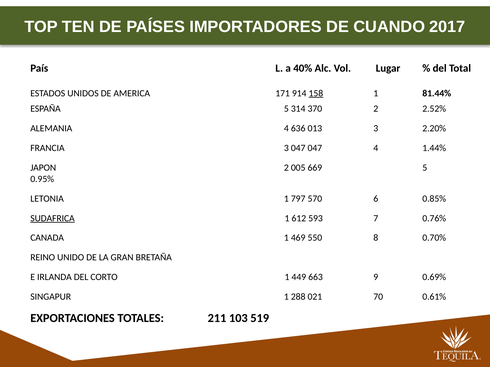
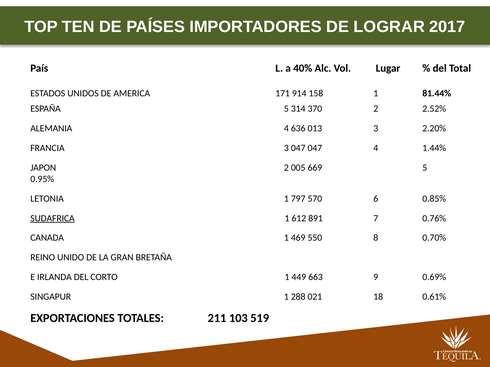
CUANDO: CUANDO -> LOGRAR
158 underline: present -> none
593: 593 -> 891
70: 70 -> 18
